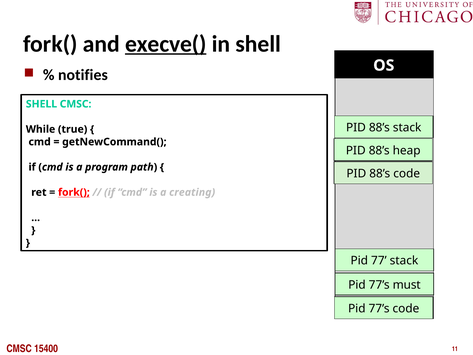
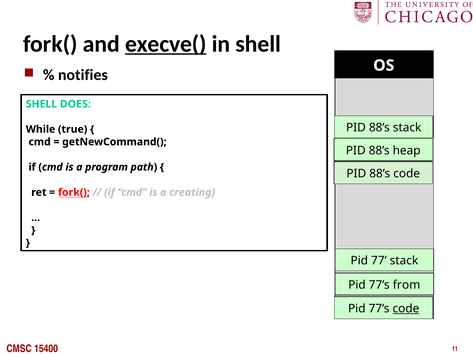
SHELL CMSC: CMSC -> DOES
must: must -> from
code at (406, 308) underline: none -> present
